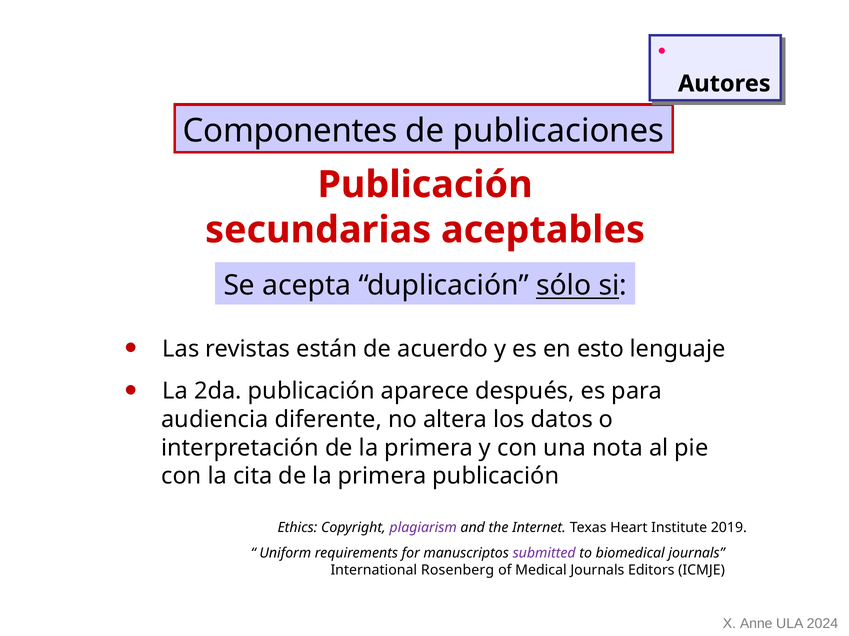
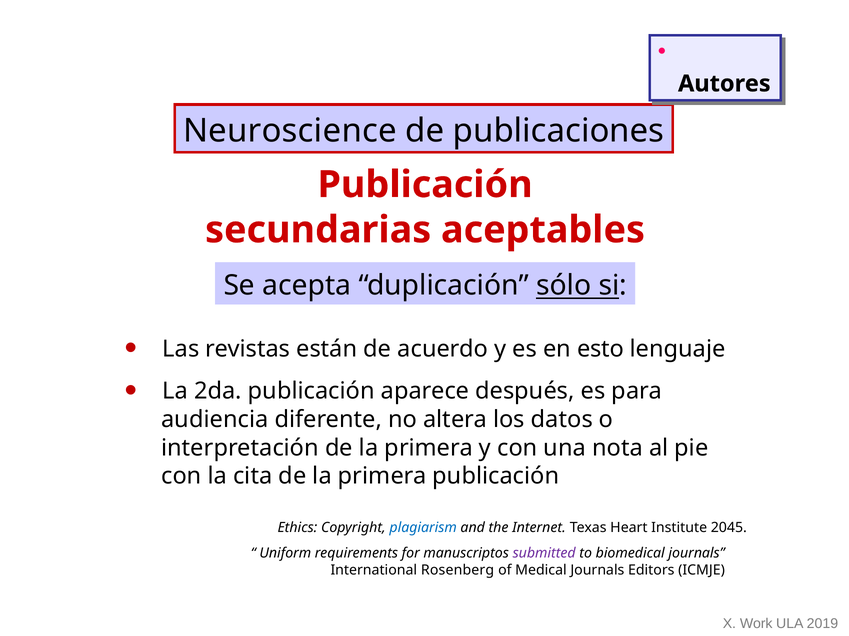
Componentes: Componentes -> Neuroscience
plagiarism colour: purple -> blue
2019: 2019 -> 2045
Anne: Anne -> Work
2024: 2024 -> 2019
